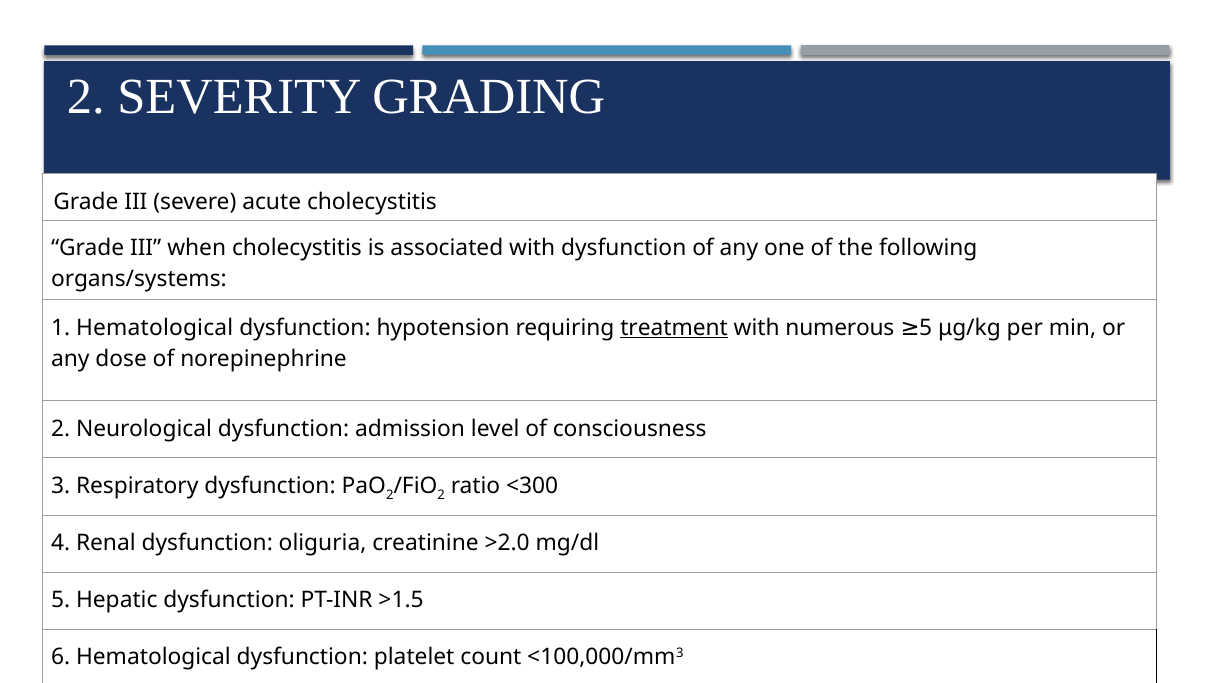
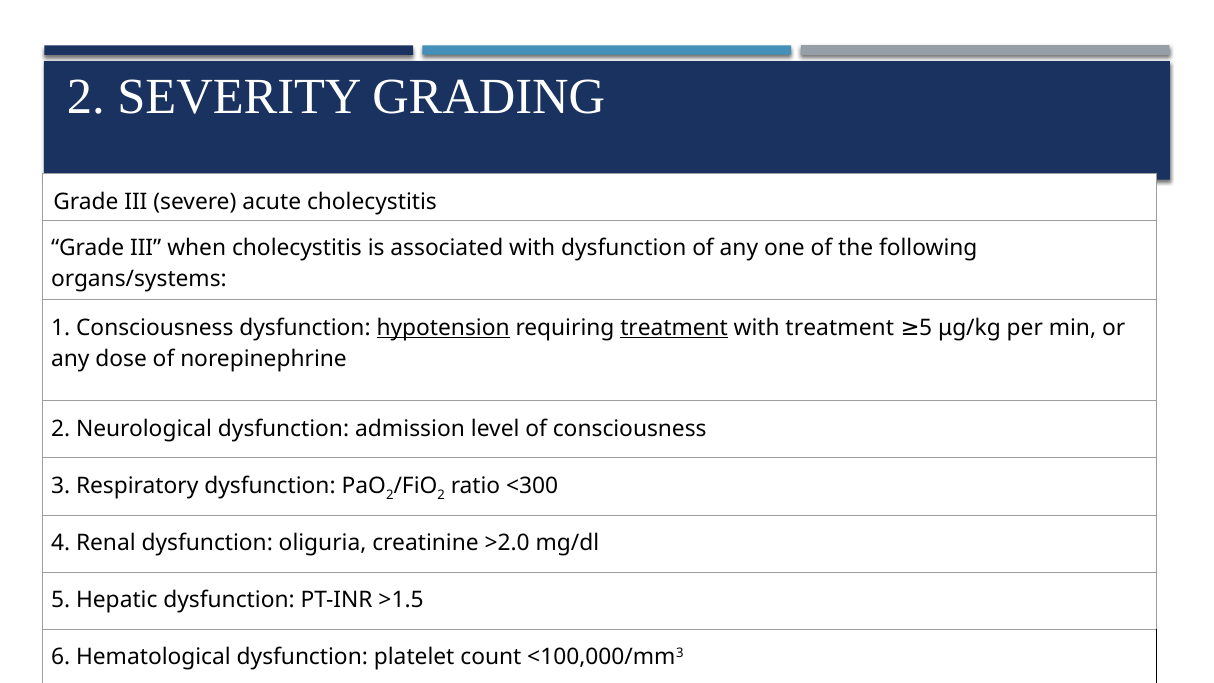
1 Hematological: Hematological -> Consciousness
hypotension underline: none -> present
with numerous: numerous -> treatment
